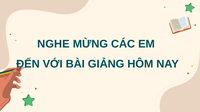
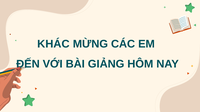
NGHE: NGHE -> KHÁC
